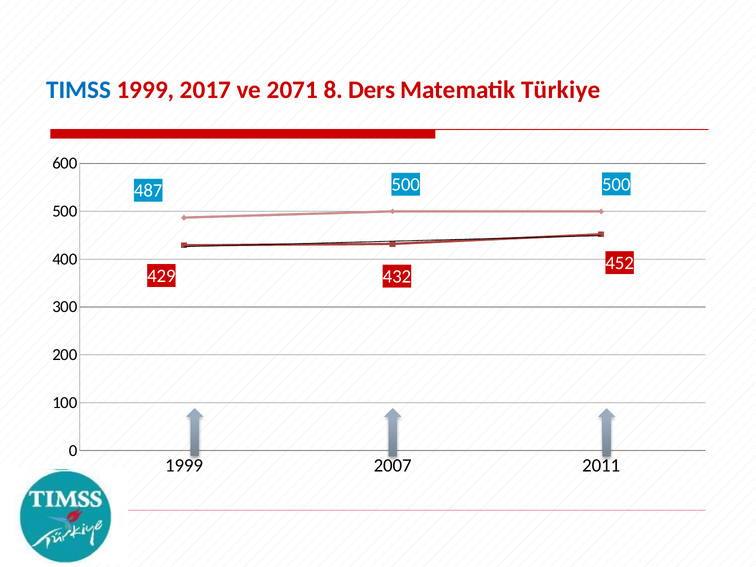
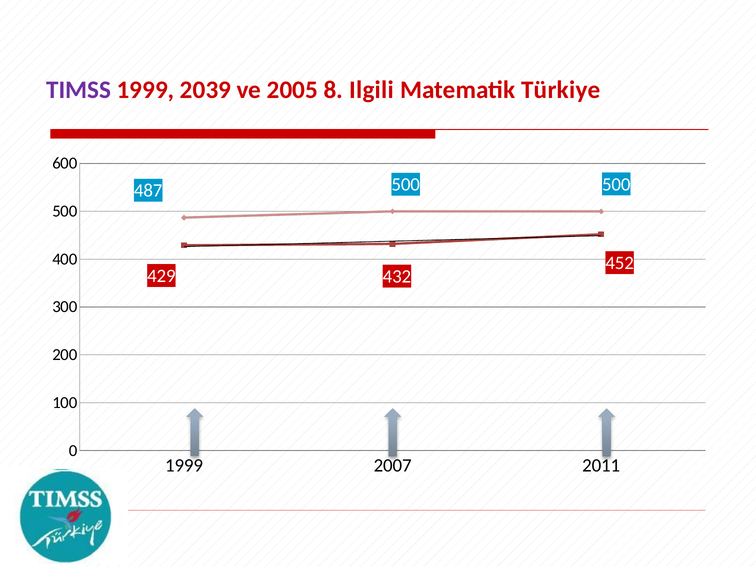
TIMSS colour: blue -> purple
2017: 2017 -> 2039
2071: 2071 -> 2005
Ders: Ders -> Ilgili
